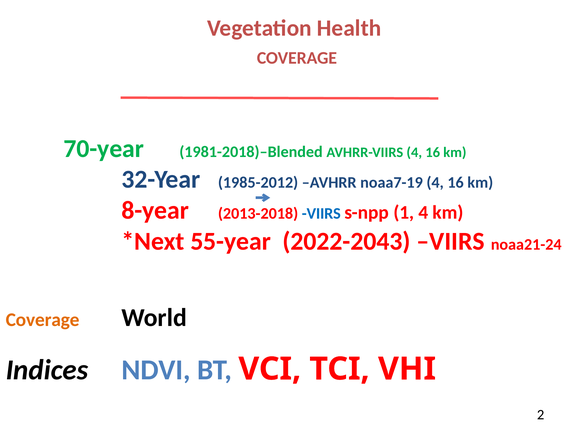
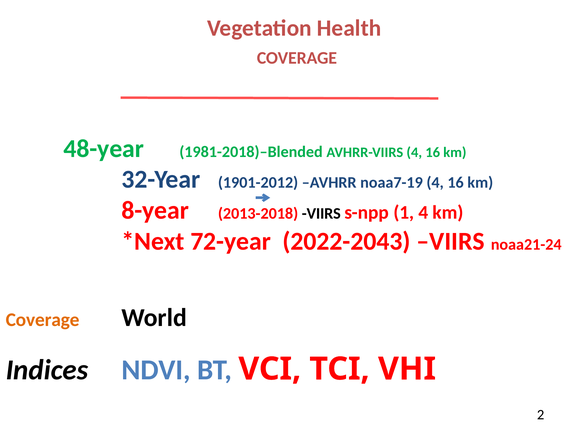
70-year: 70-year -> 48-year
1985-2012: 1985-2012 -> 1901-2012
VIIRS at (321, 214) colour: blue -> black
55-year: 55-year -> 72-year
